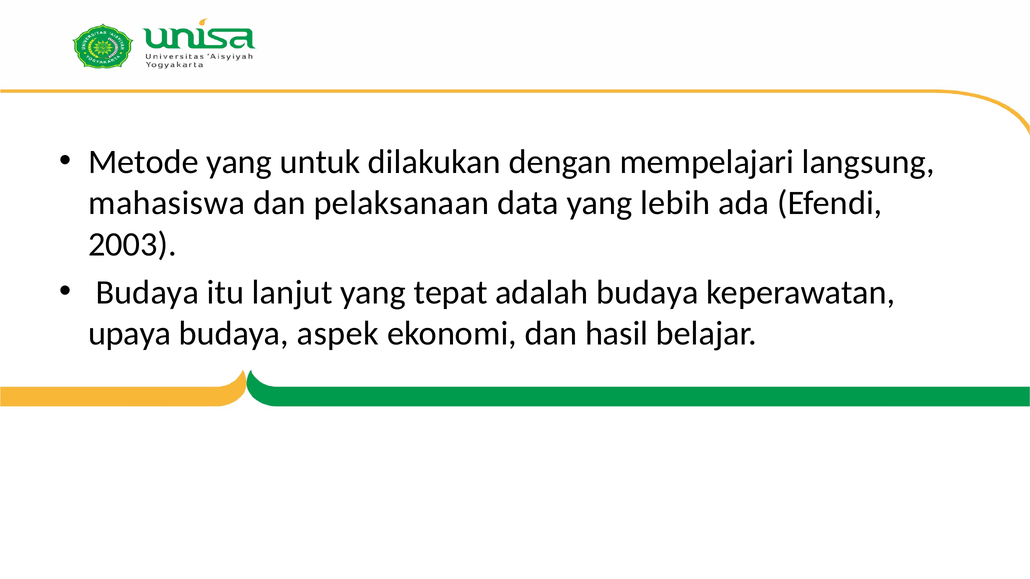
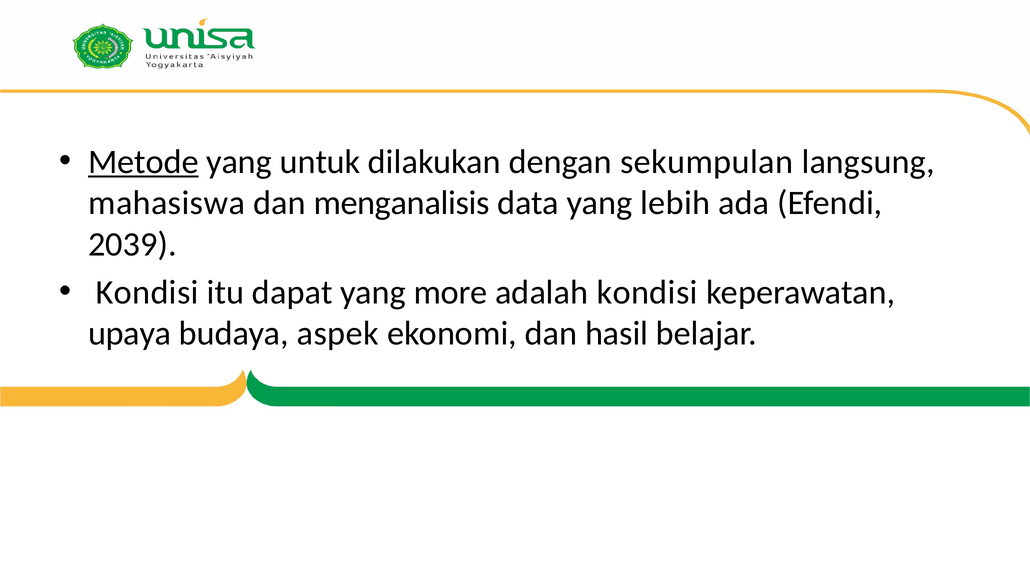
Metode underline: none -> present
mempelajari: mempelajari -> sekumpulan
pelaksanaan: pelaksanaan -> menganalisis
2003: 2003 -> 2039
Budaya at (147, 292): Budaya -> Kondisi
lanjut: lanjut -> dapat
tepat: tepat -> more
adalah budaya: budaya -> kondisi
